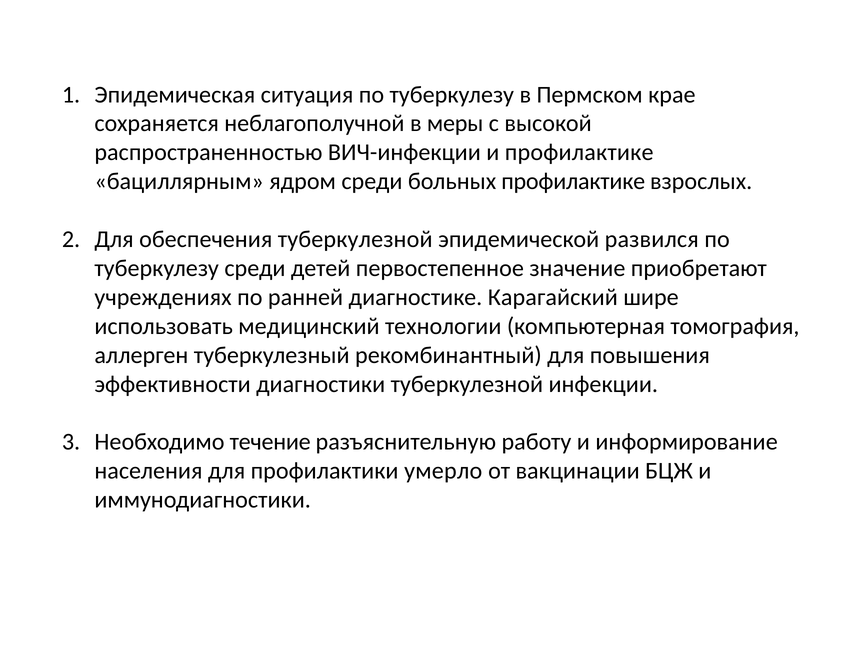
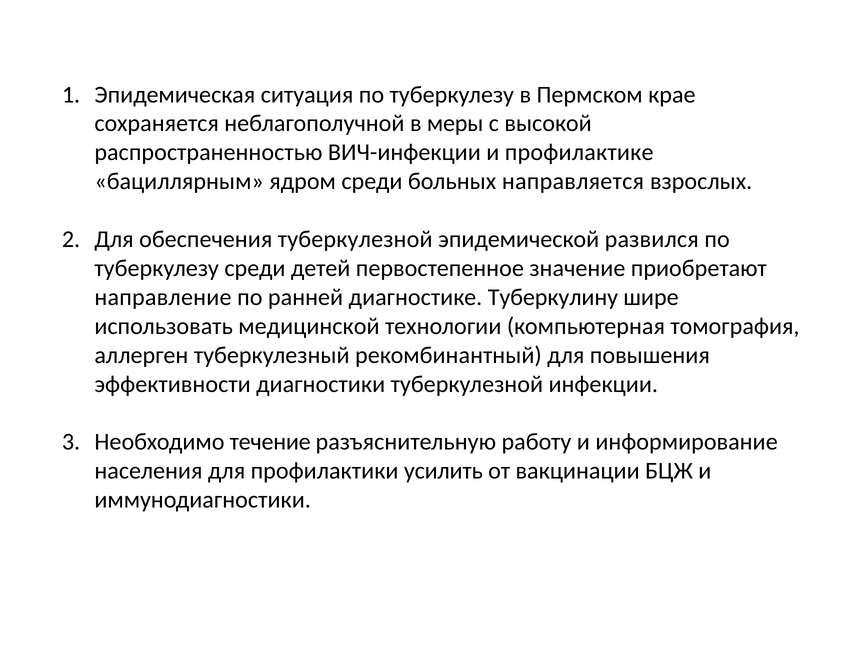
больных профилактике: профилактике -> направляется
учреждениях: учреждениях -> направление
Карагайский: Карагайский -> Туберкулину
медицинский: медицинский -> медицинской
умерло: умерло -> усилить
